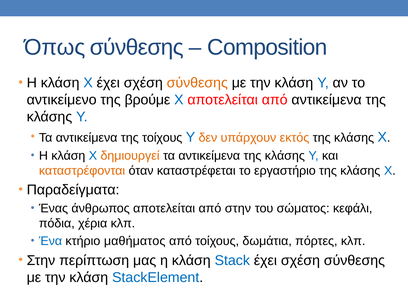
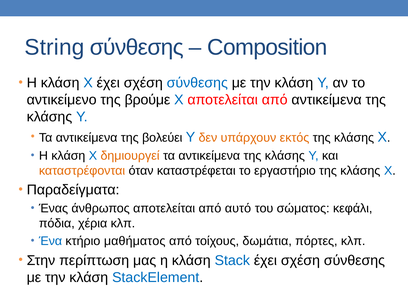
Όπως: Όπως -> String
σύνθεσης at (197, 83) colour: orange -> blue
της τοίχους: τοίχους -> βολεύει
από στην: στην -> αυτό
